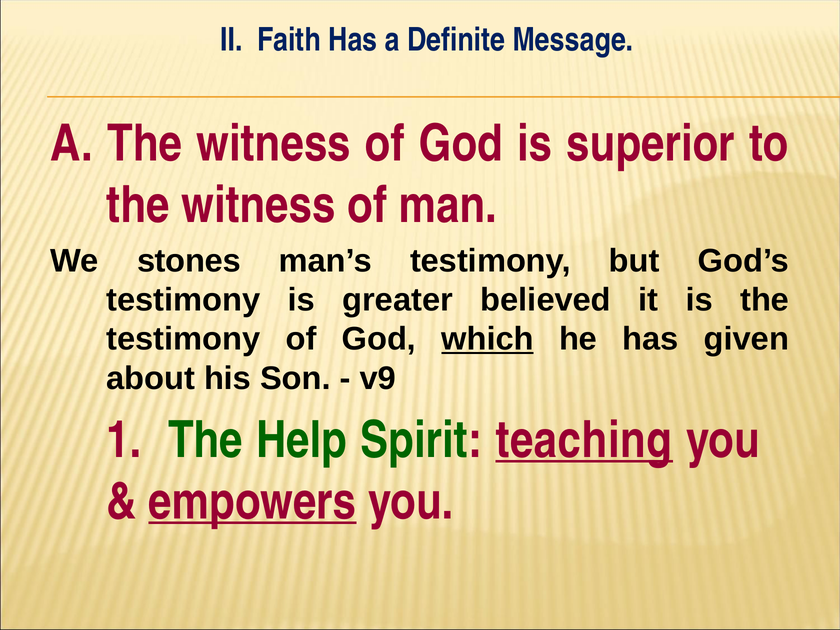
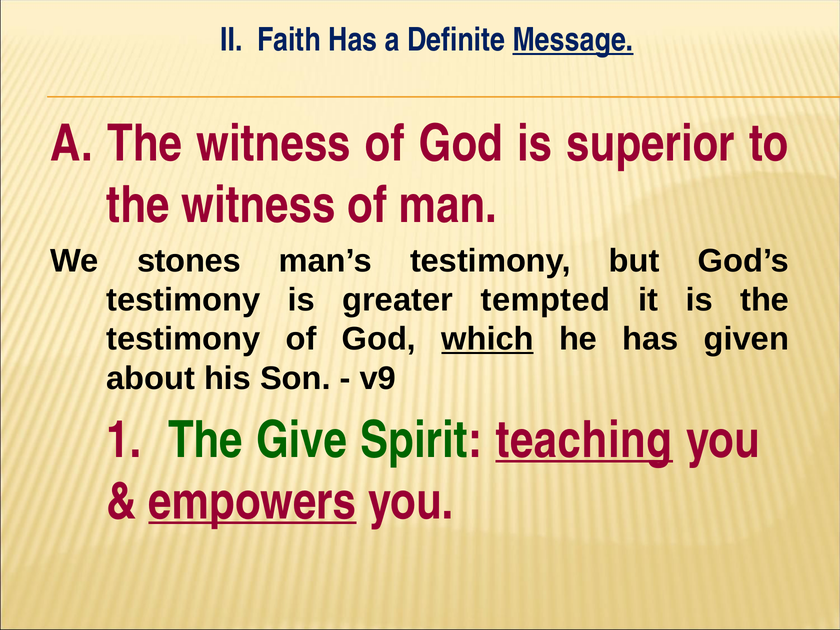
Message underline: none -> present
believed: believed -> tempted
Help: Help -> Give
